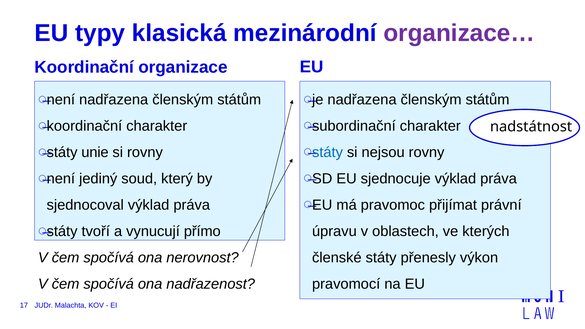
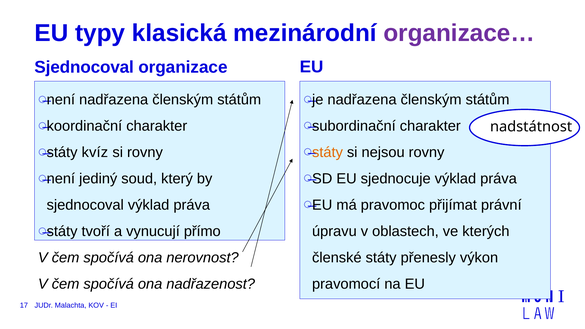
Koordinační at (84, 67): Koordinační -> Sjednocoval
státy at (327, 152) colour: blue -> orange
unie: unie -> kvíz
